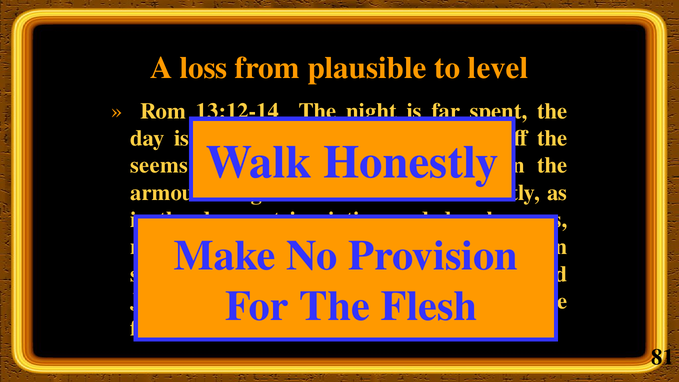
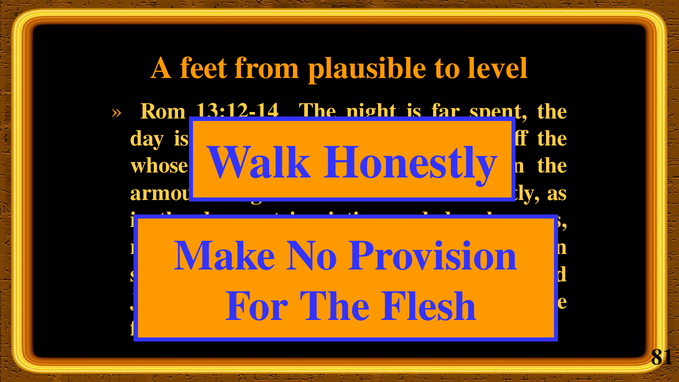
loss: loss -> feet
seems: seems -> whose
